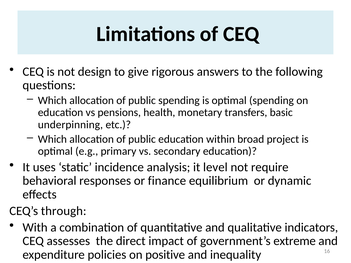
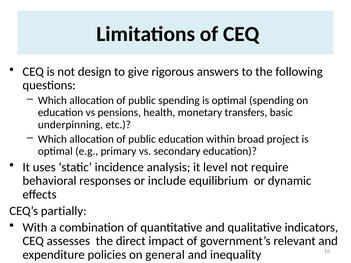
finance: finance -> include
through: through -> partially
extreme: extreme -> relevant
positive: positive -> general
